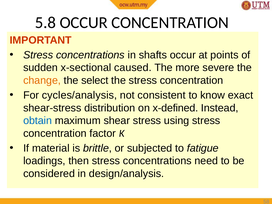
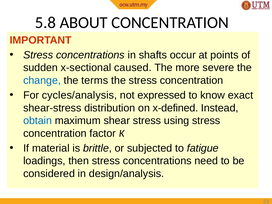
5.8 OCCUR: OCCUR -> ABOUT
change colour: orange -> blue
select: select -> terms
consistent: consistent -> expressed
